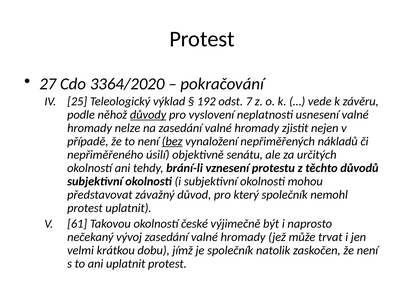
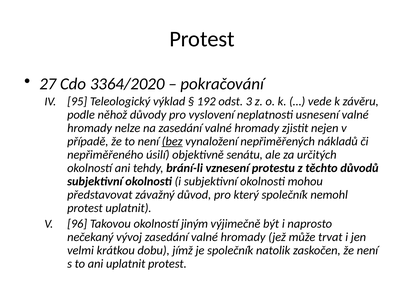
25: 25 -> 95
7: 7 -> 3
důvody underline: present -> none
61: 61 -> 96
české: české -> jiným
